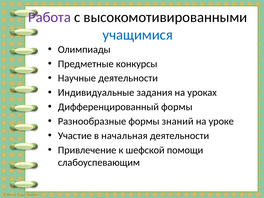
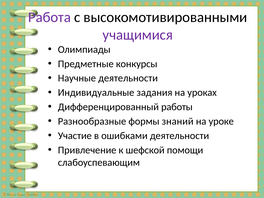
учащимися colour: blue -> purple
Дифференцированный формы: формы -> работы
начальная: начальная -> ошибками
